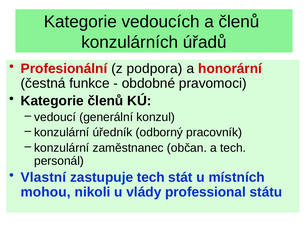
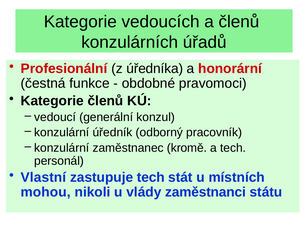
podpora: podpora -> úředníka
občan: občan -> kromě
professional: professional -> zaměstnanci
